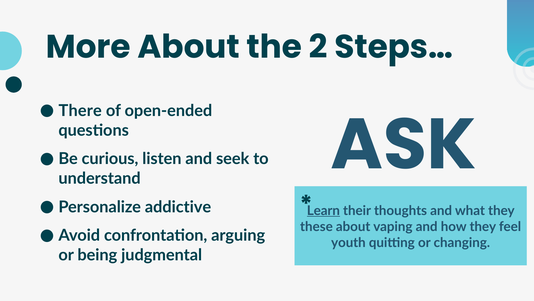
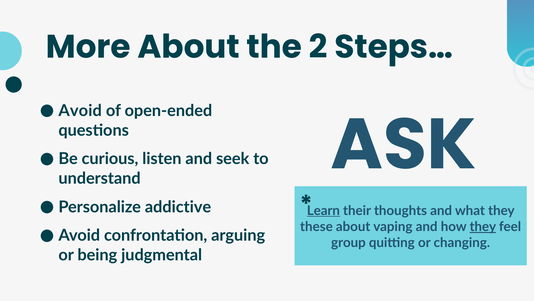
There at (80, 110): There -> Avoid
they at (483, 226) underline: none -> present
youth: youth -> group
